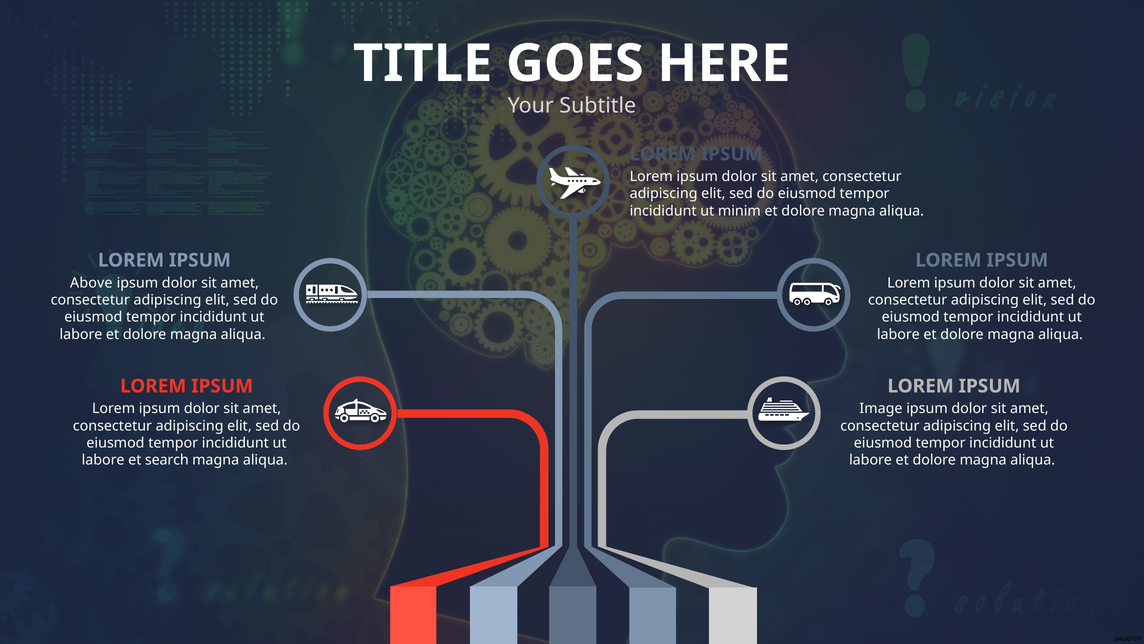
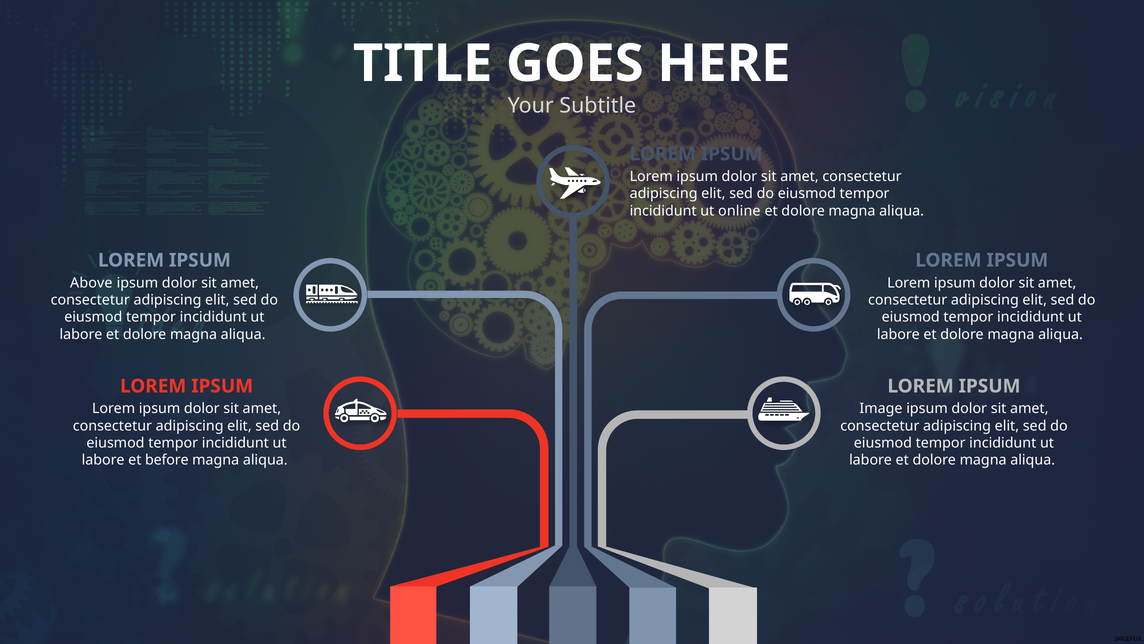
minim: minim -> online
search: search -> before
